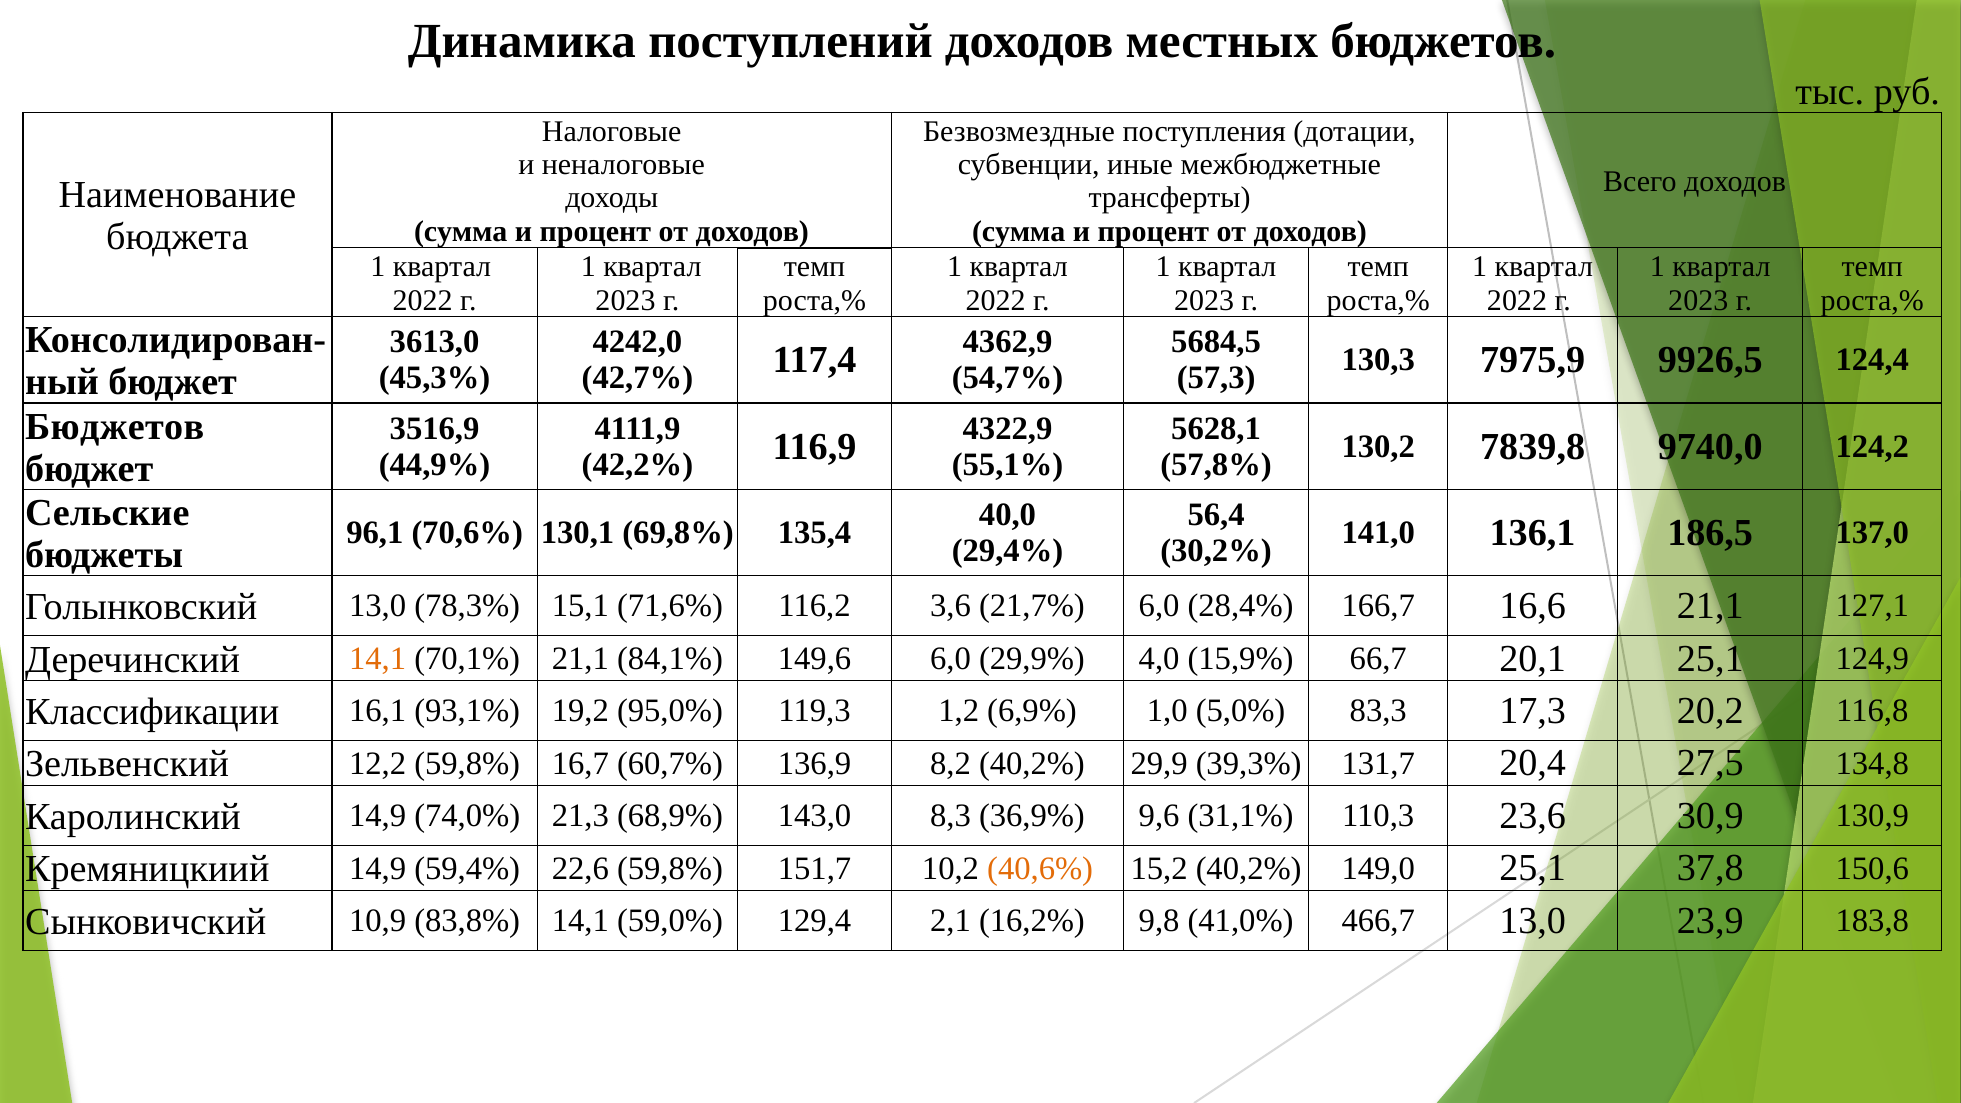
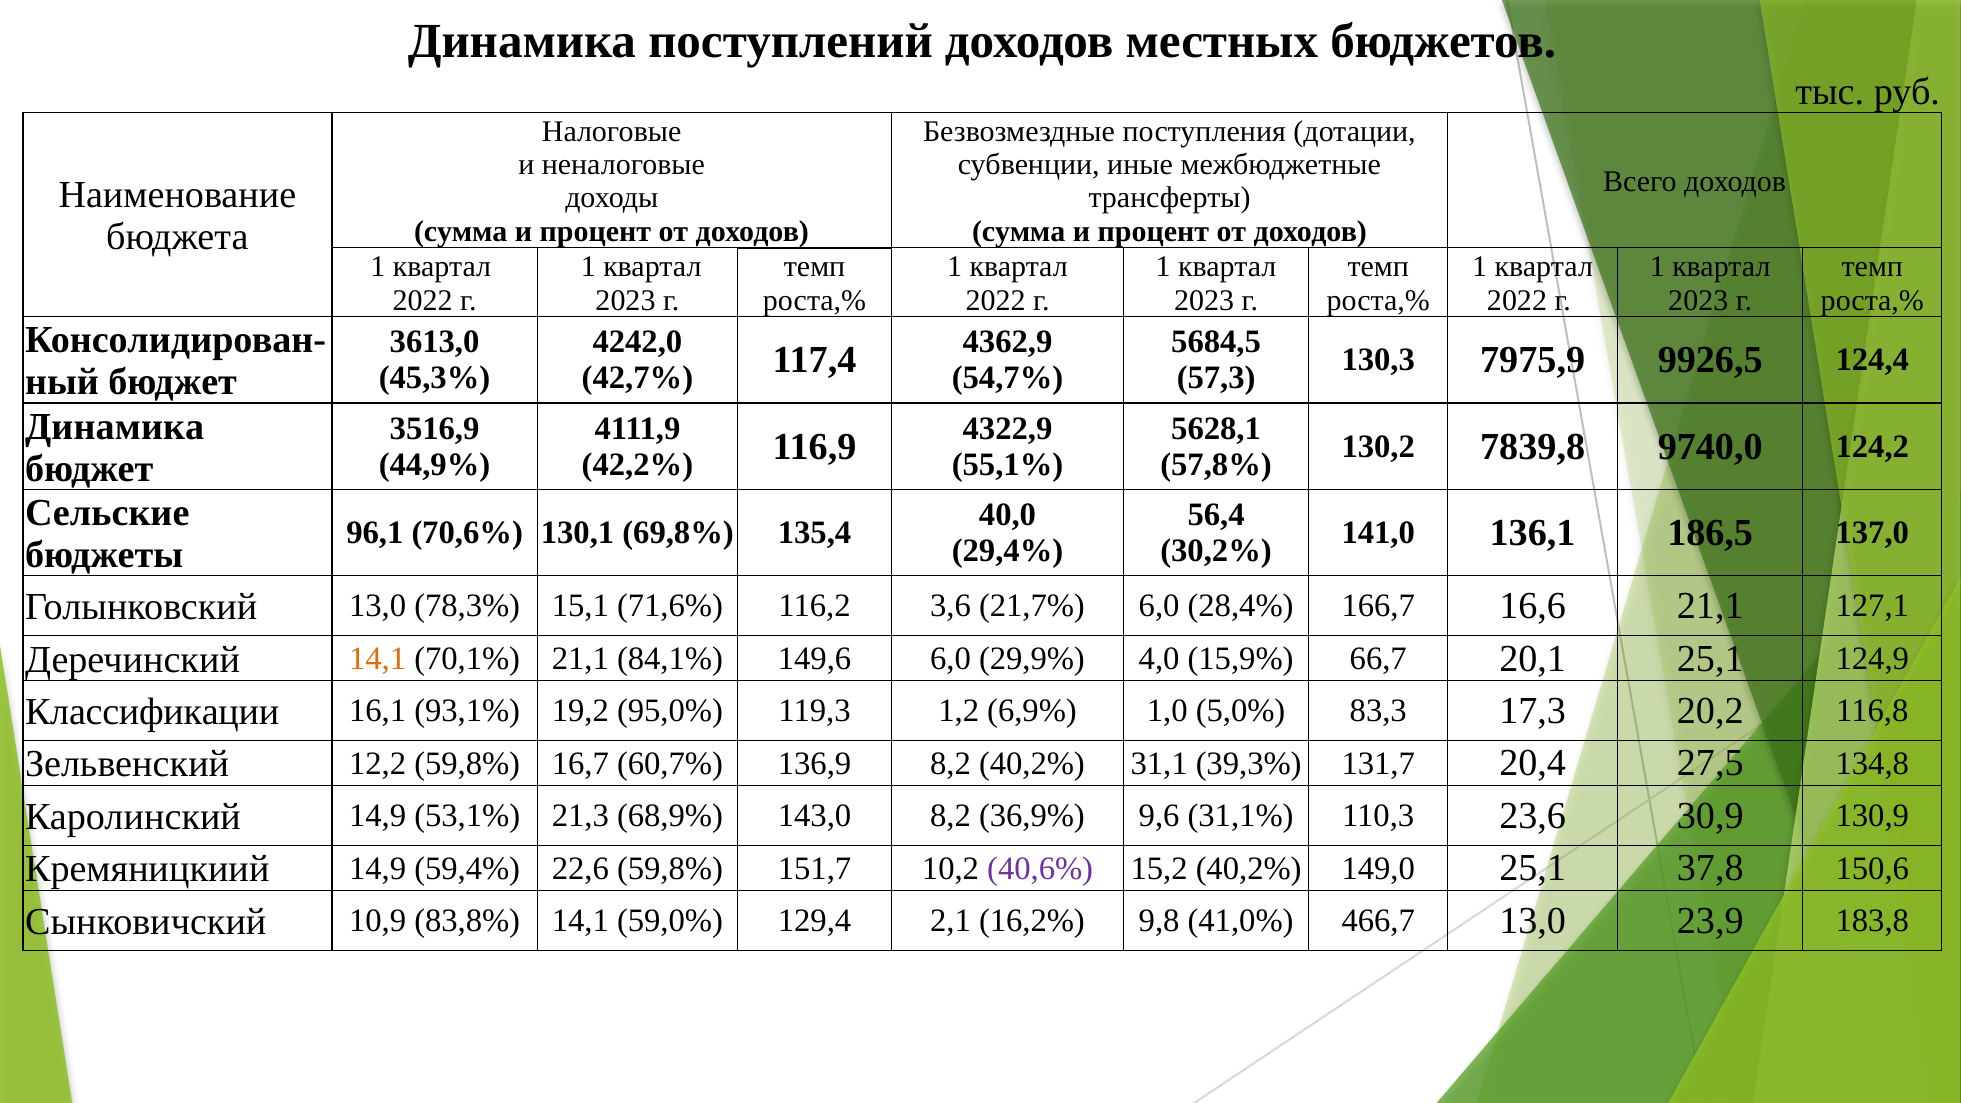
Бюджетов at (115, 426): Бюджетов -> Динамика
29,9: 29,9 -> 31,1
74,0%: 74,0% -> 53,1%
143,0 8,3: 8,3 -> 8,2
40,6% colour: orange -> purple
